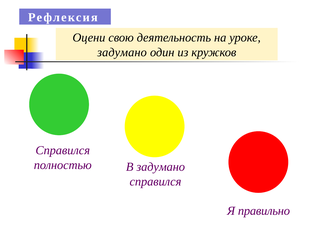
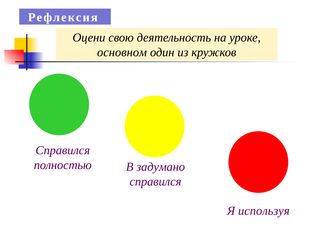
задумано at (122, 52): задумано -> основном
правильно: правильно -> используя
